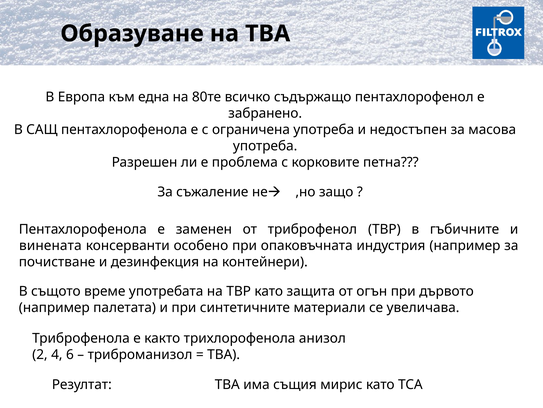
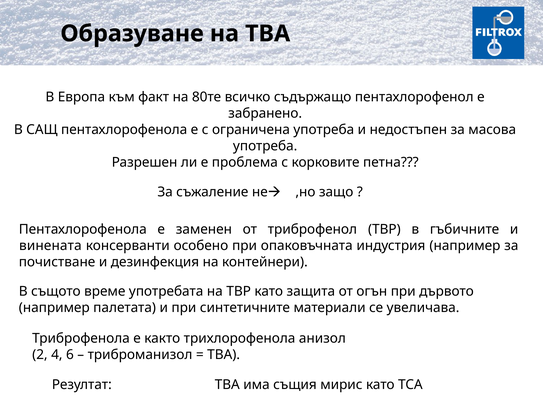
една: една -> факт
